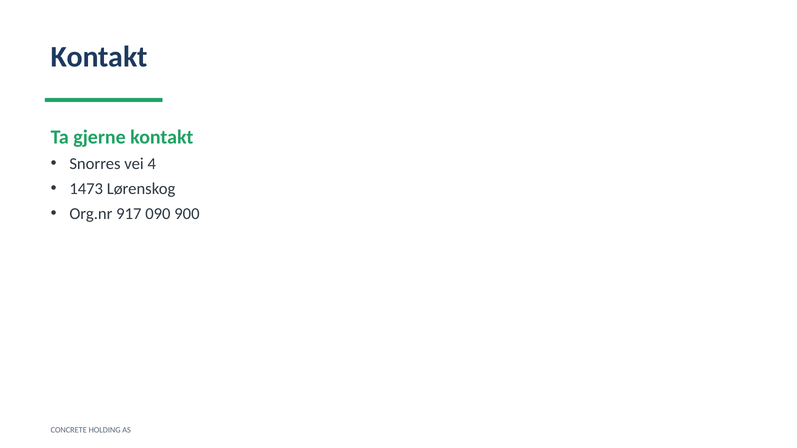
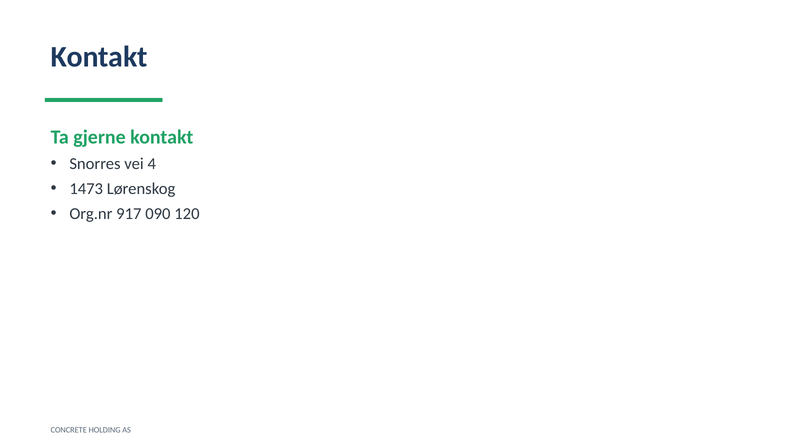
900: 900 -> 120
